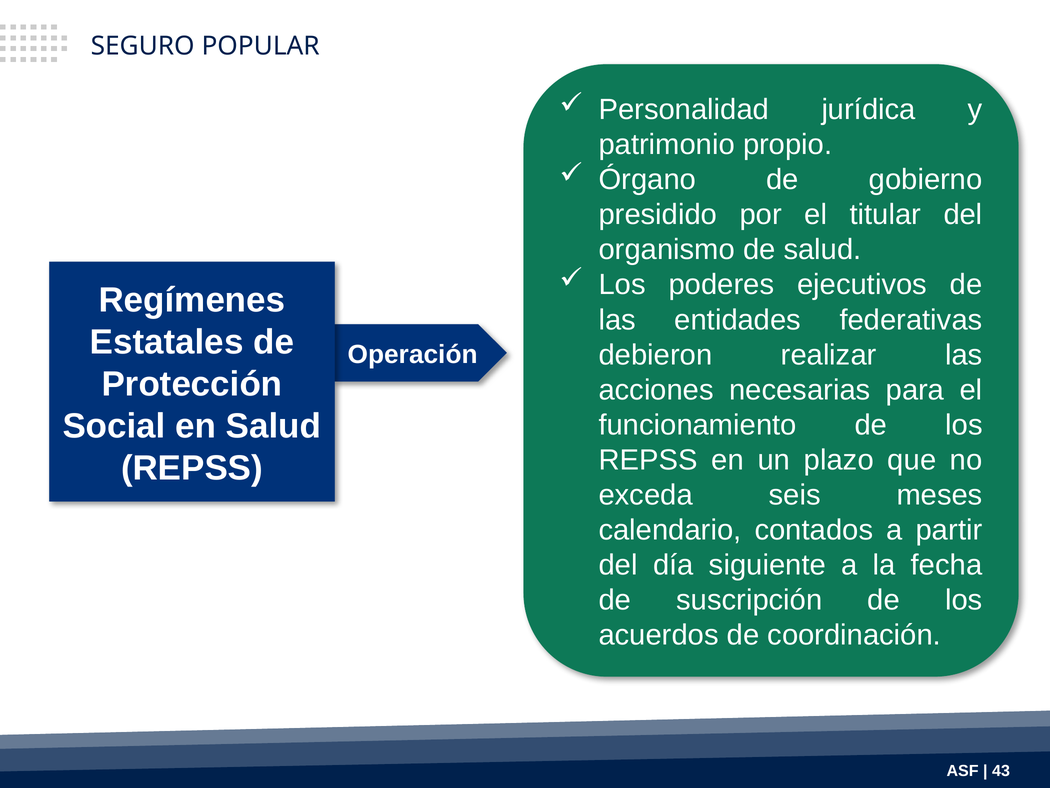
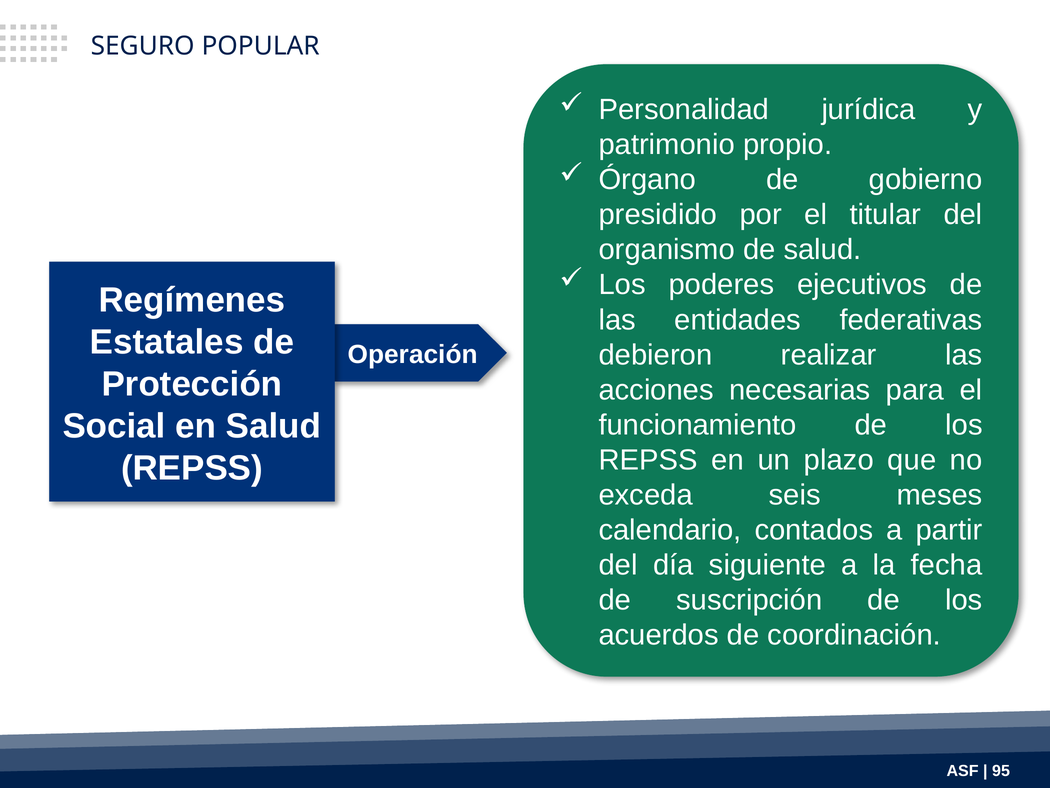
43: 43 -> 95
